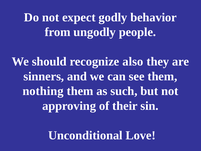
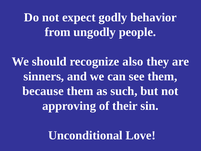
nothing: nothing -> because
